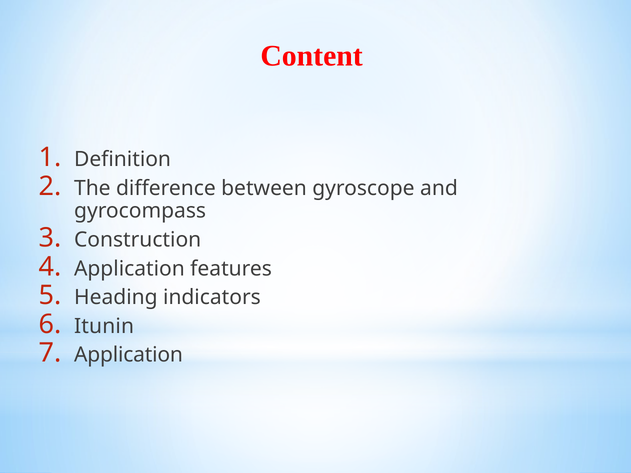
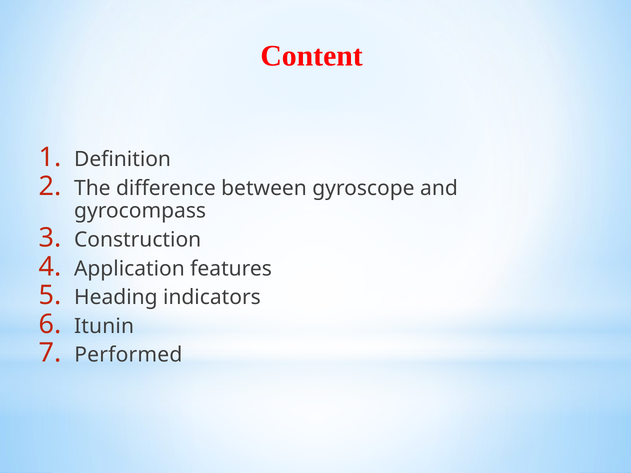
Application at (129, 355): Application -> Performed
